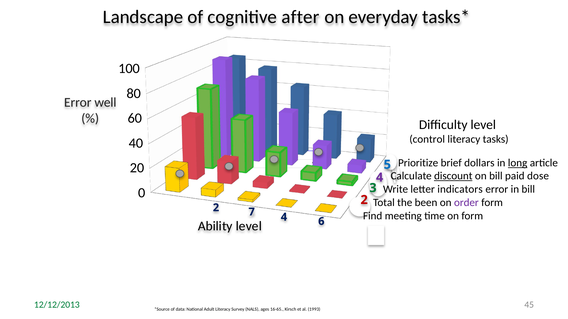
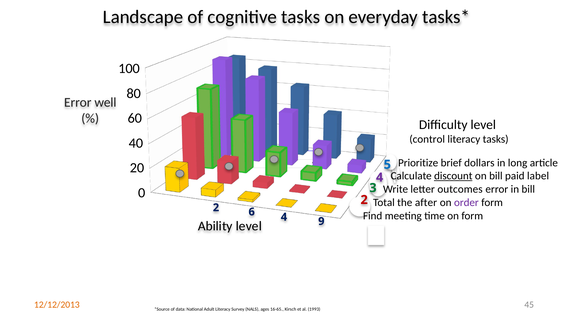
cognitive after: after -> tasks
long underline: present -> none
dose: dose -> label
indicators: indicators -> outcomes
been: been -> after
7: 7 -> 6
6: 6 -> 9
12/12/2013 colour: green -> orange
